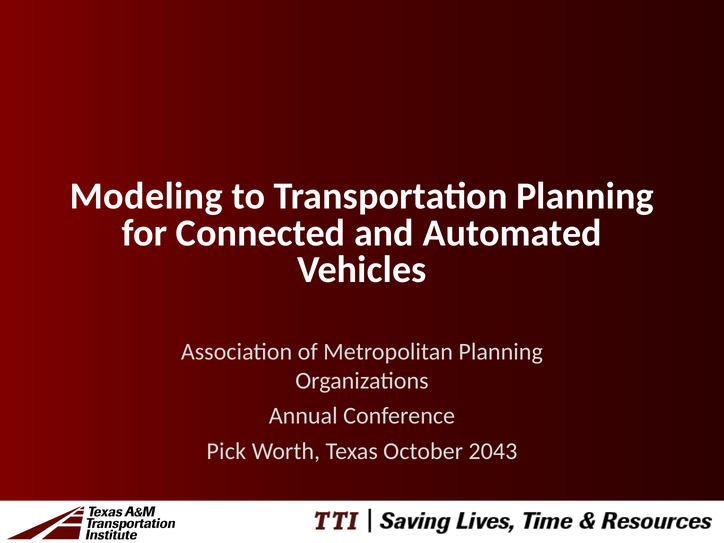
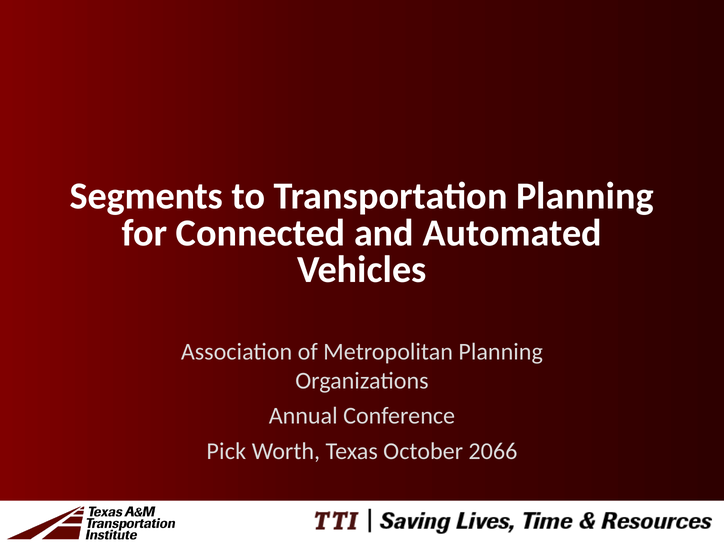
Modeling: Modeling -> Segments
2043: 2043 -> 2066
